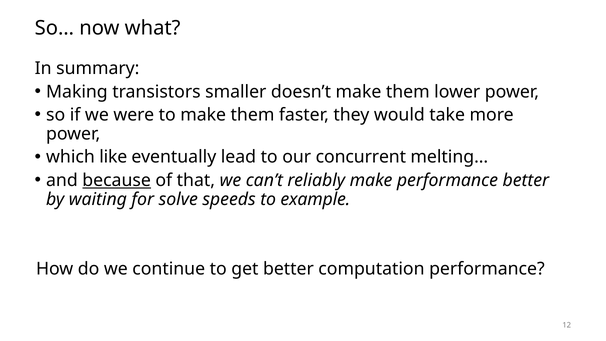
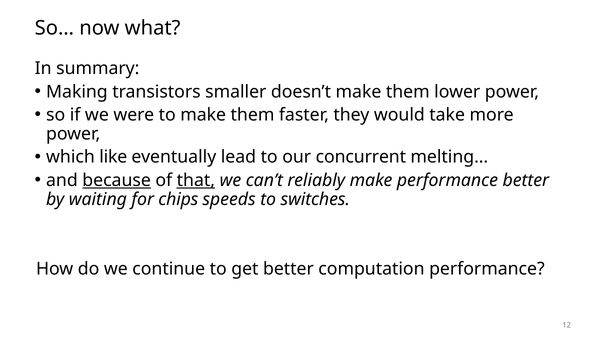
that underline: none -> present
solve: solve -> chips
example: example -> switches
